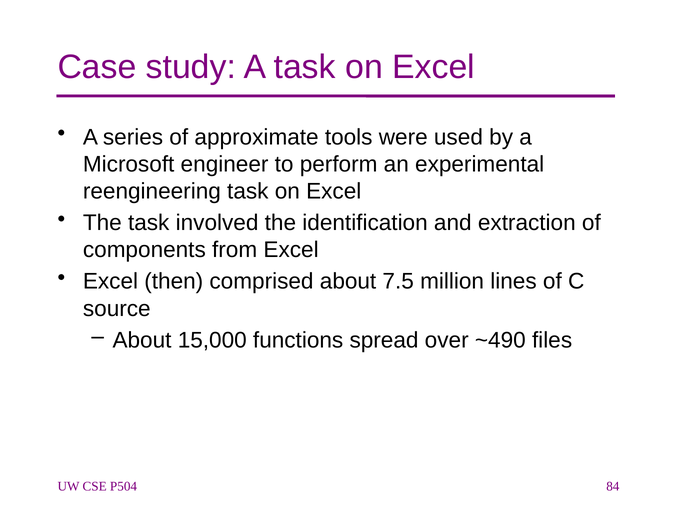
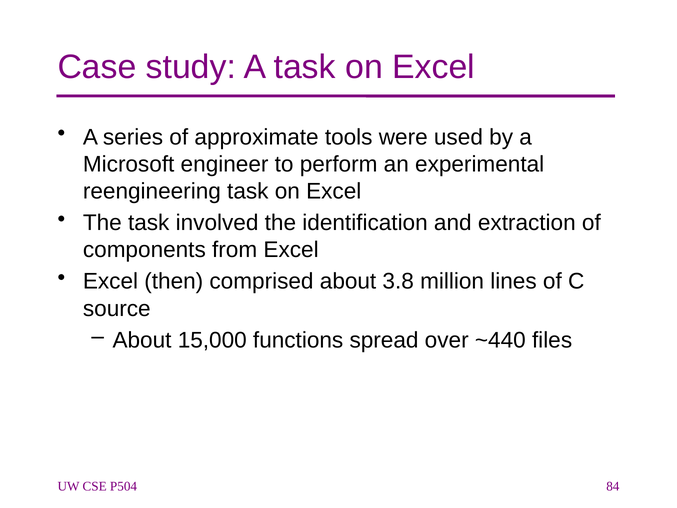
7.5: 7.5 -> 3.8
~490: ~490 -> ~440
